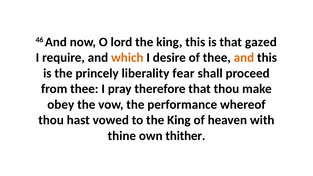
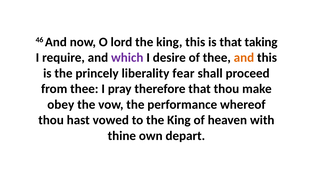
gazed: gazed -> taking
which colour: orange -> purple
thither: thither -> depart
